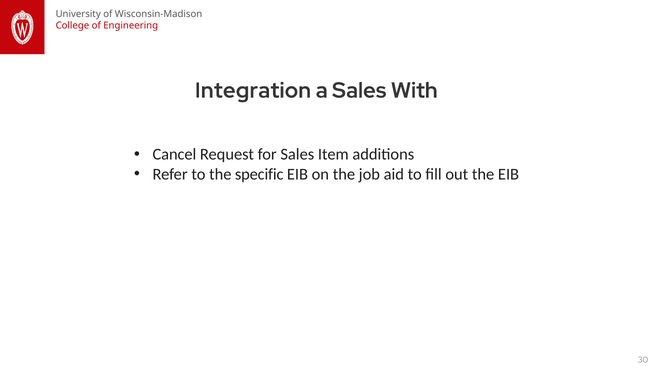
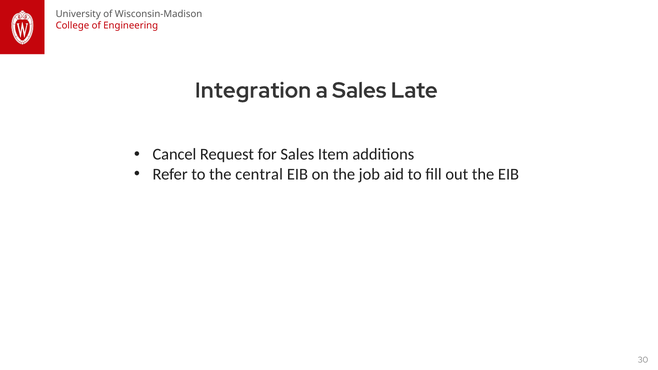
With: With -> Late
specific: specific -> central
